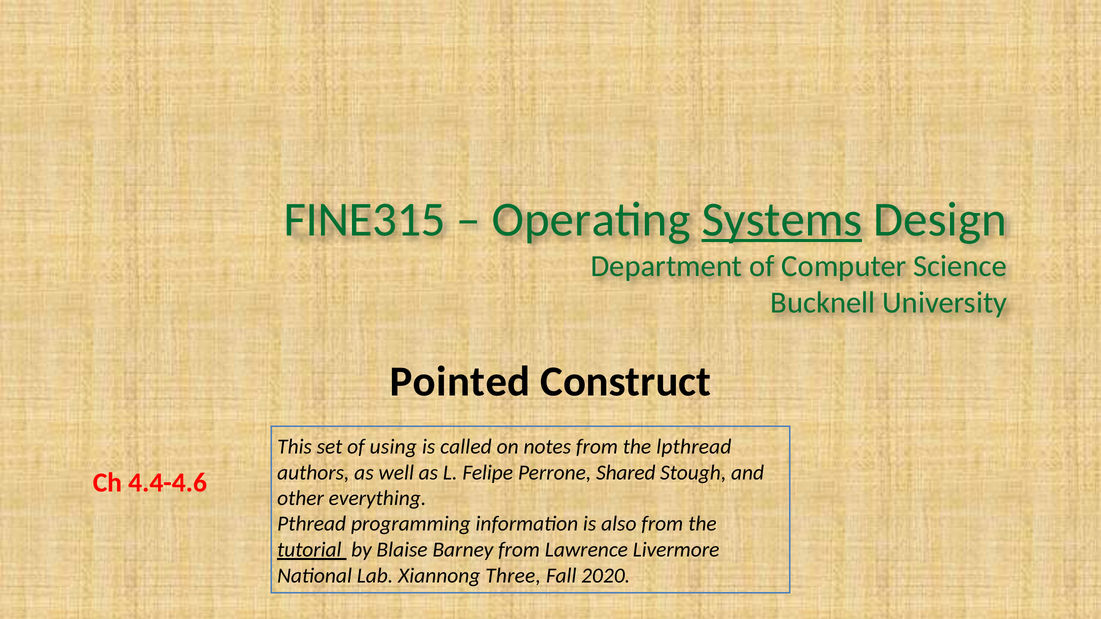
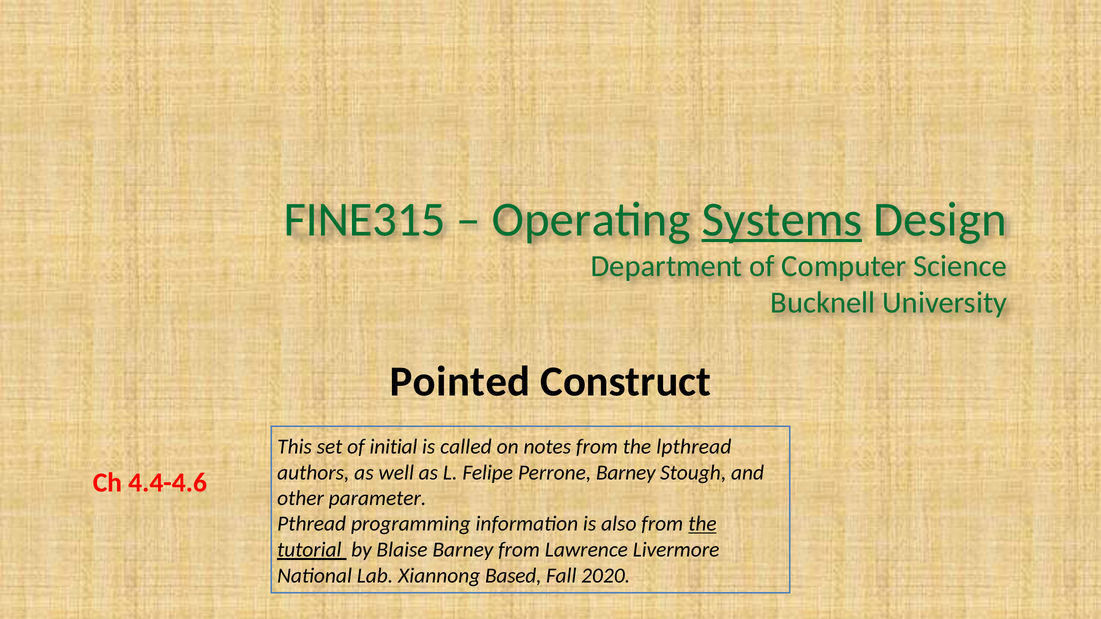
using: using -> initial
Perrone Shared: Shared -> Barney
everything: everything -> parameter
the at (702, 524) underline: none -> present
Three: Three -> Based
